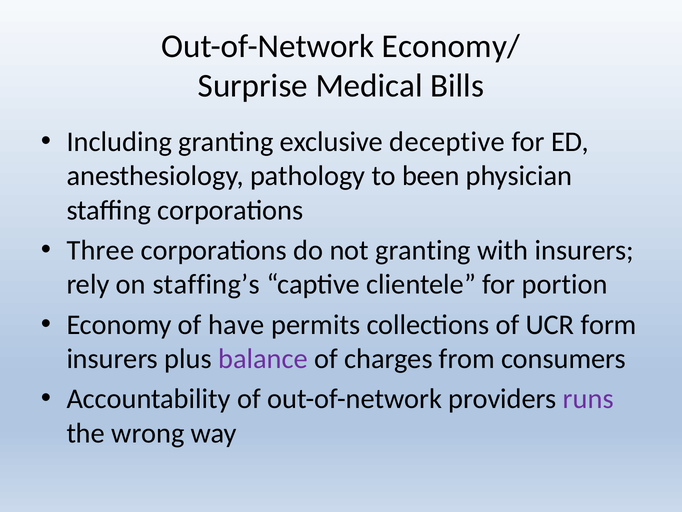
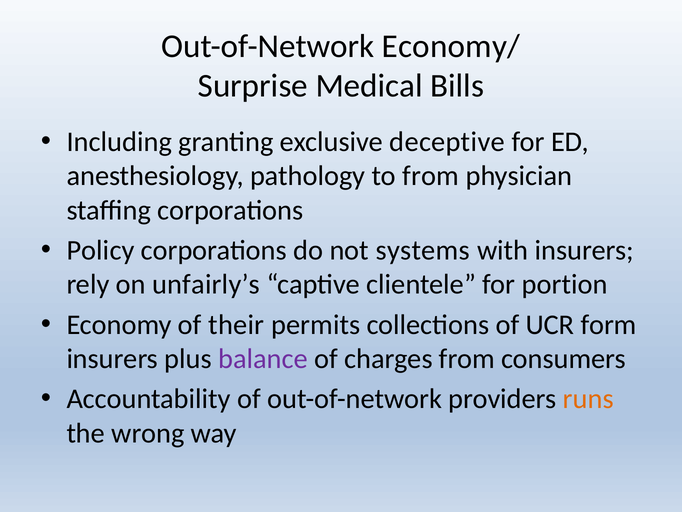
to been: been -> from
Three: Three -> Policy
not granting: granting -> systems
staffing’s: staffing’s -> unfairly’s
have: have -> their
runs colour: purple -> orange
